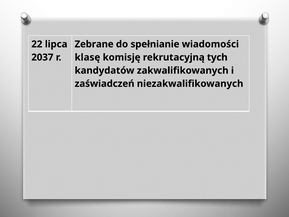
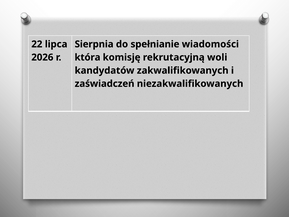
Zebrane: Zebrane -> Sierpnia
2037: 2037 -> 2026
klasę: klasę -> która
tych: tych -> woli
